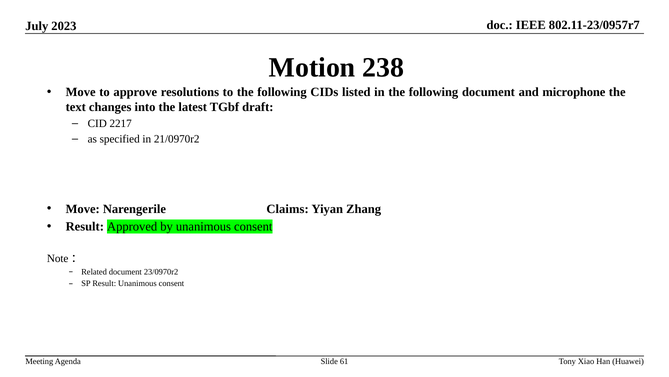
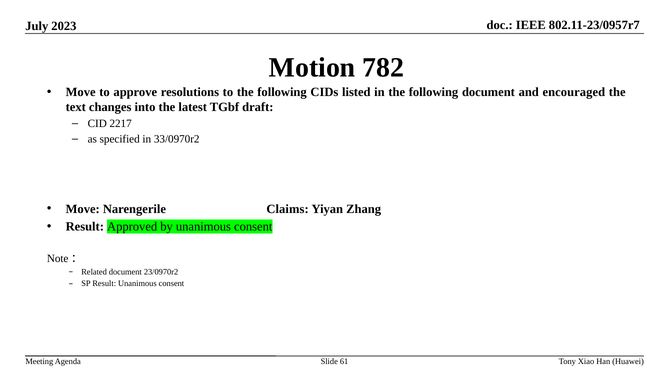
238: 238 -> 782
microphone: microphone -> encouraged
21/0970r2: 21/0970r2 -> 33/0970r2
